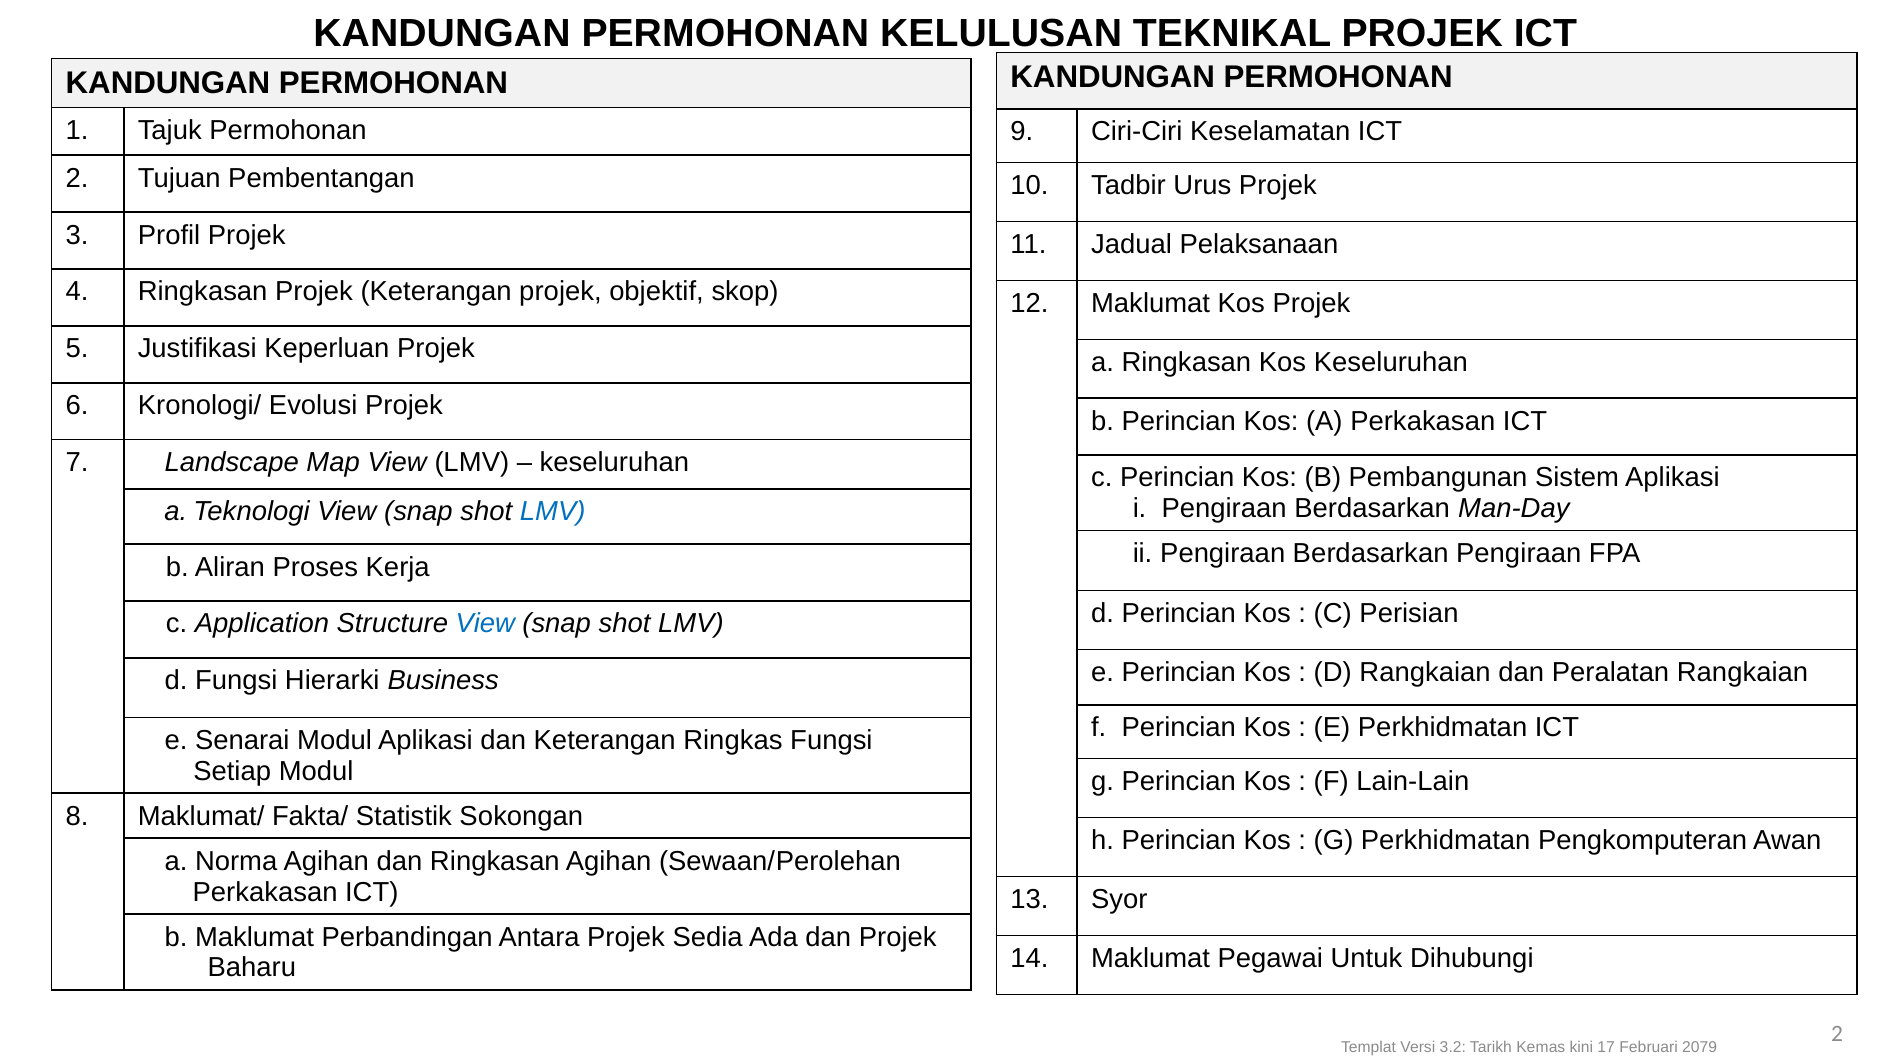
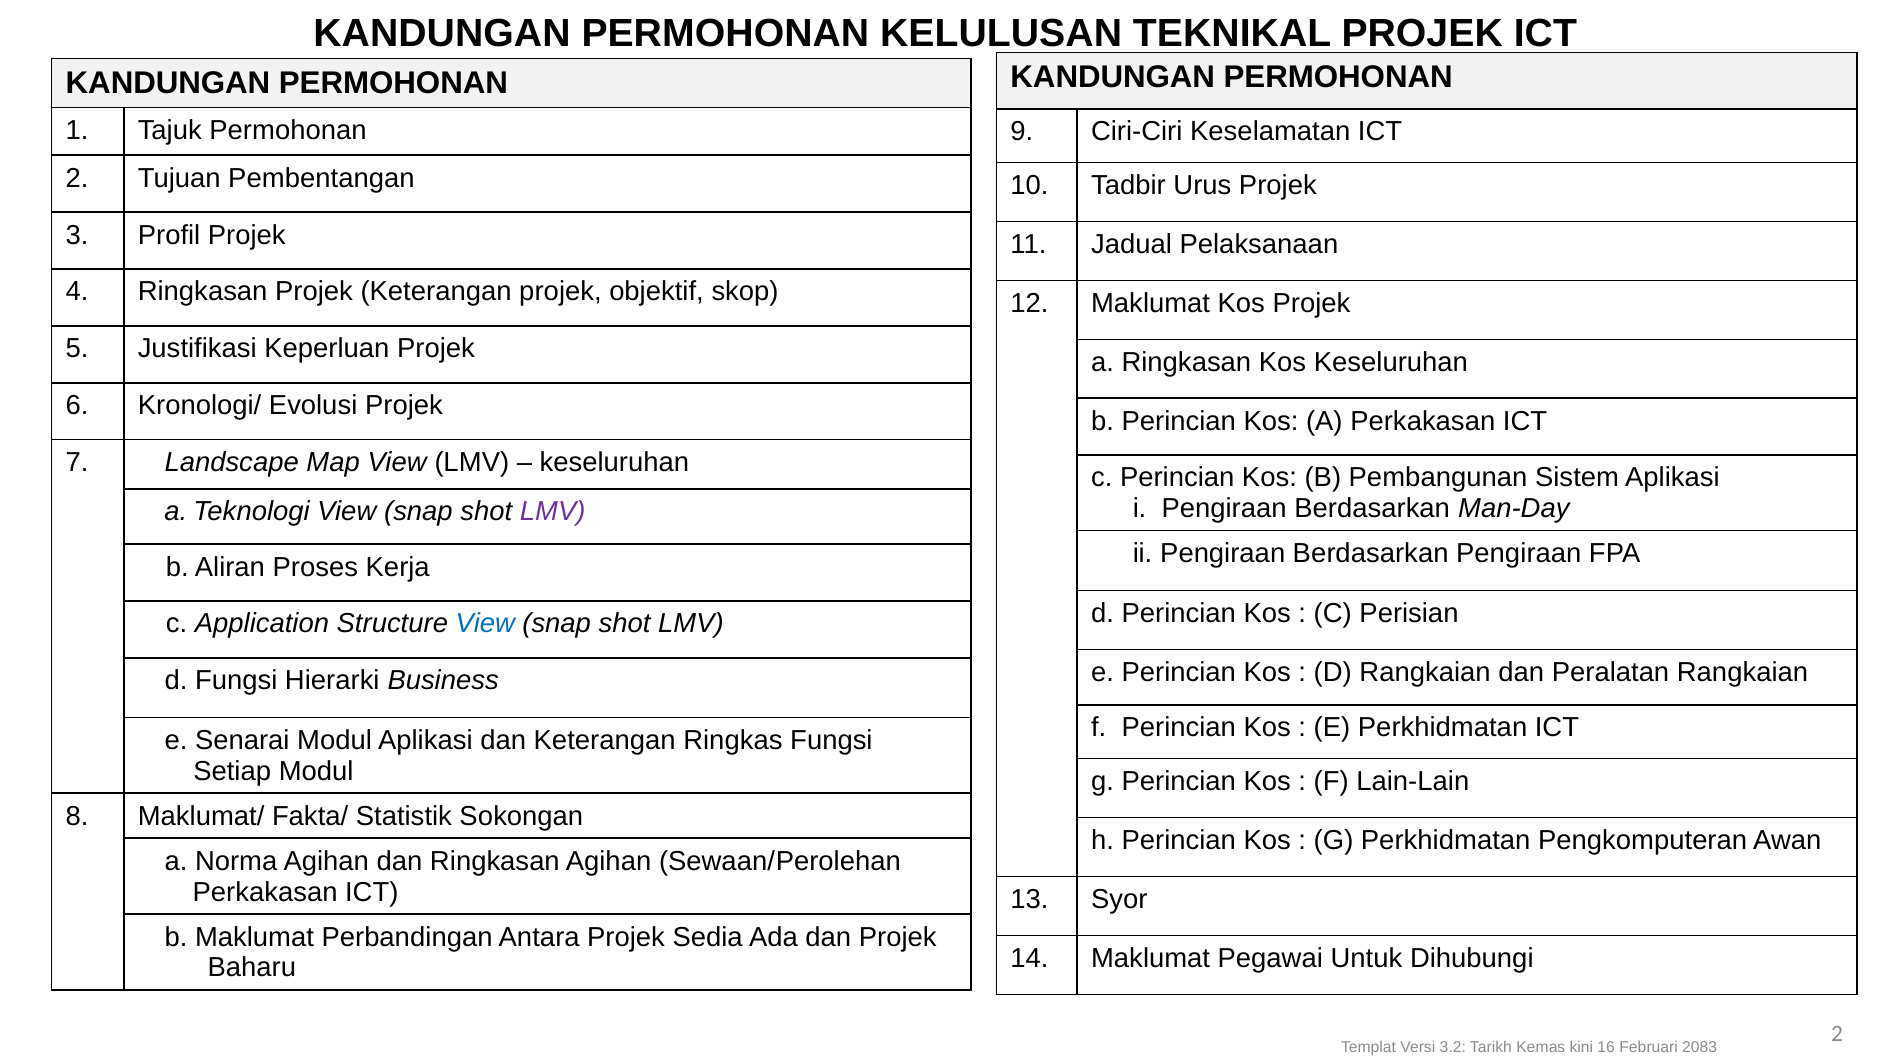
LMV at (553, 511) colour: blue -> purple
17: 17 -> 16
2079: 2079 -> 2083
